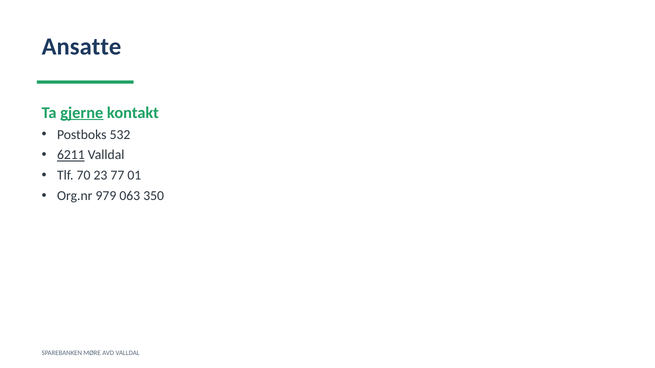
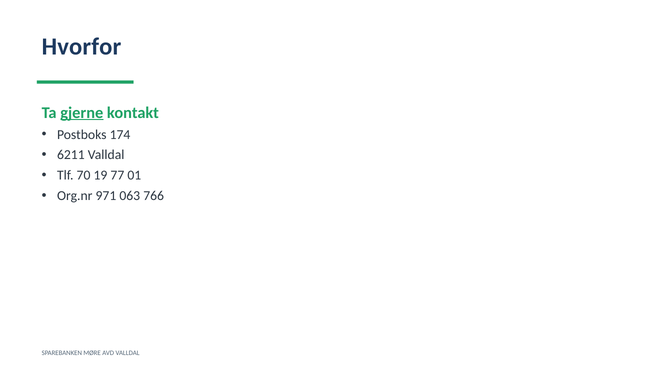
Ansatte: Ansatte -> Hvorfor
532: 532 -> 174
6211 underline: present -> none
23: 23 -> 19
979: 979 -> 971
350: 350 -> 766
